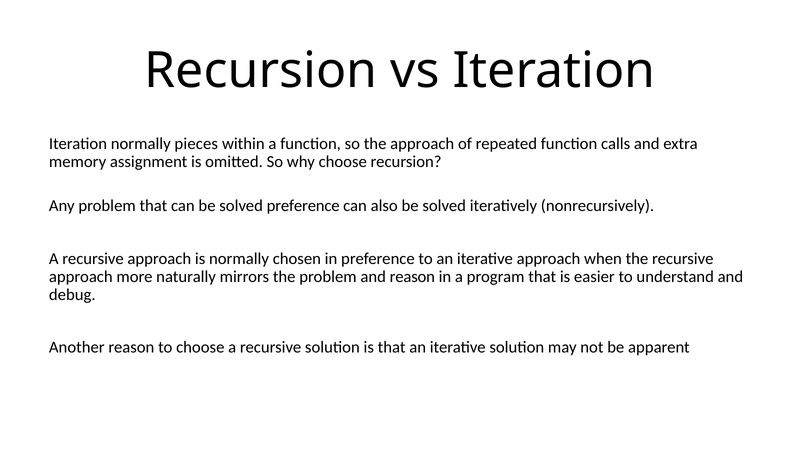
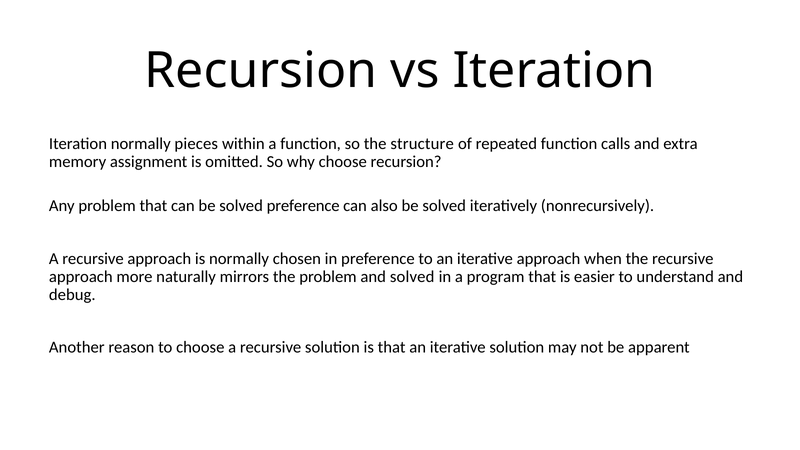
the approach: approach -> structure
and reason: reason -> solved
